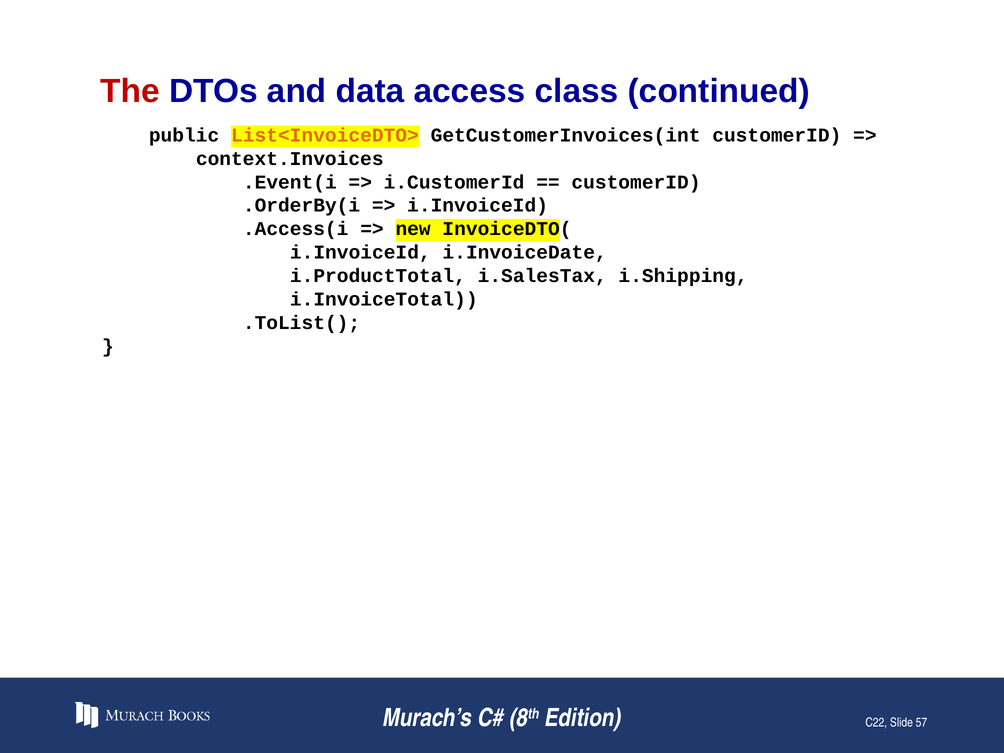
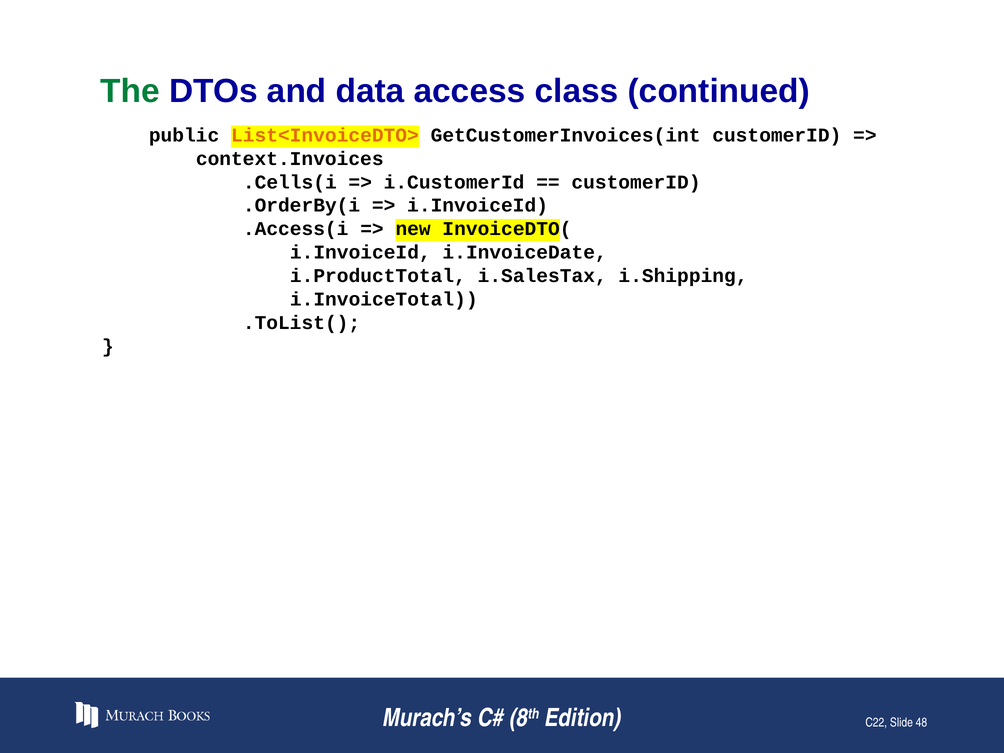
The colour: red -> green
.Event(i: .Event(i -> .Cells(i
57: 57 -> 48
